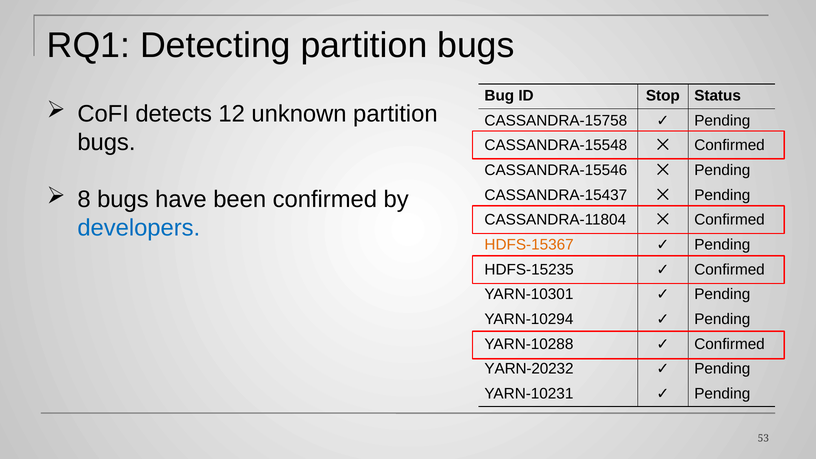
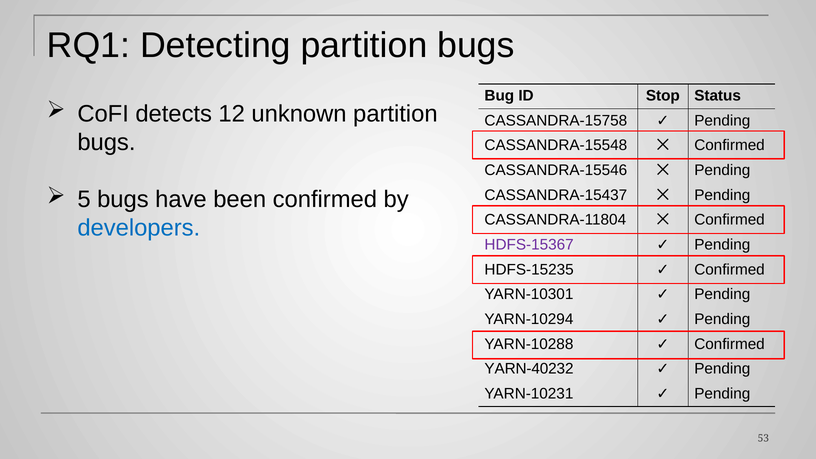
8: 8 -> 5
HDFS-15367 colour: orange -> purple
YARN-20232: YARN-20232 -> YARN-40232
